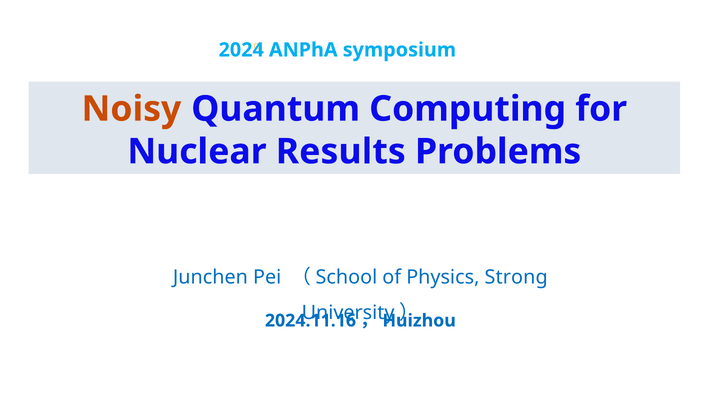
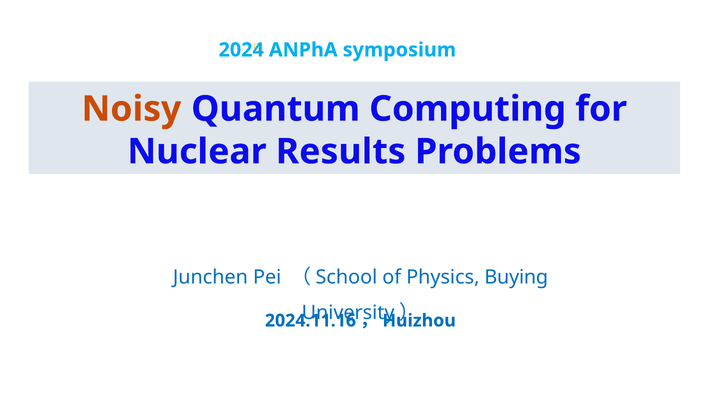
Strong: Strong -> Buying
